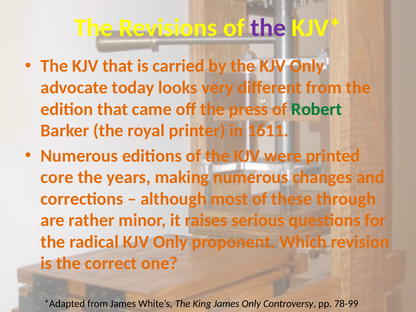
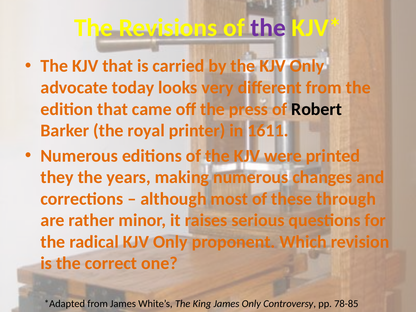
Robert colour: green -> black
core: core -> they
78-99: 78-99 -> 78-85
